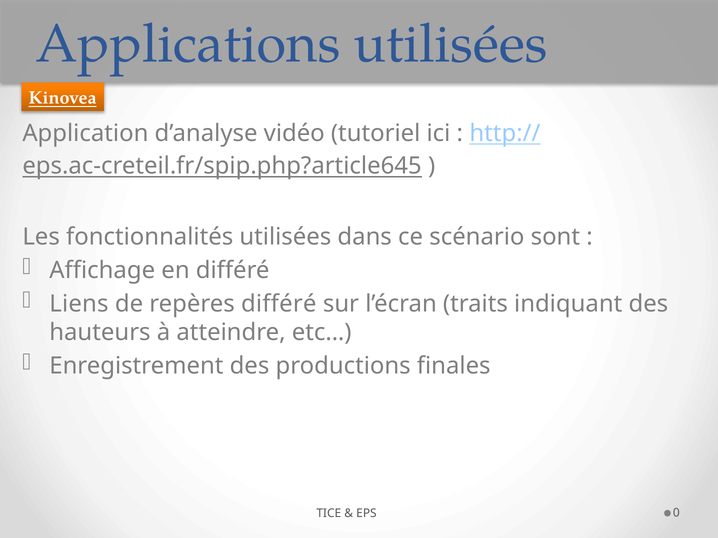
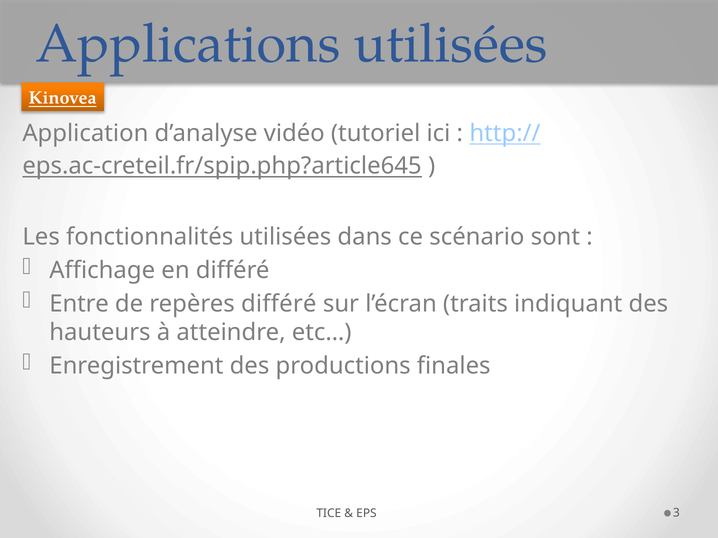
Liens: Liens -> Entre
0: 0 -> 3
